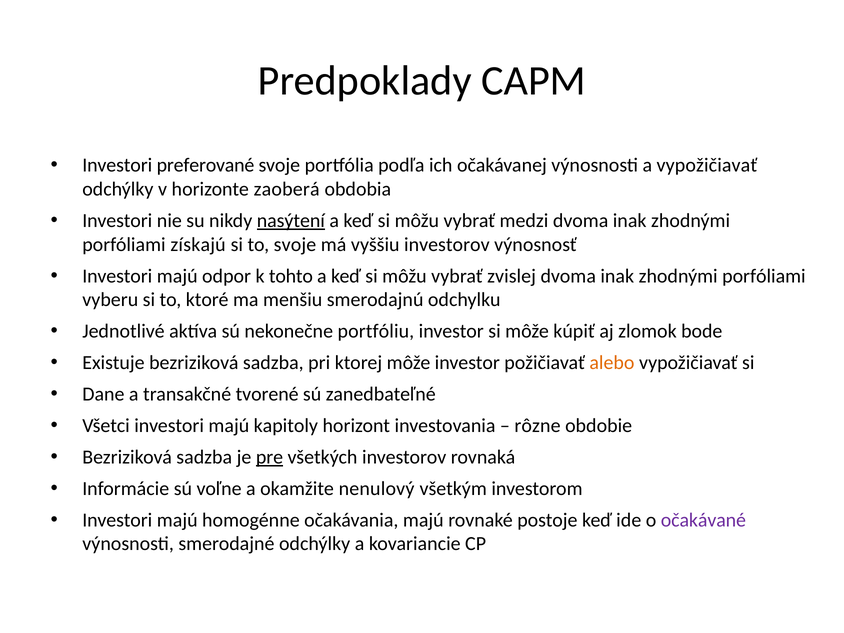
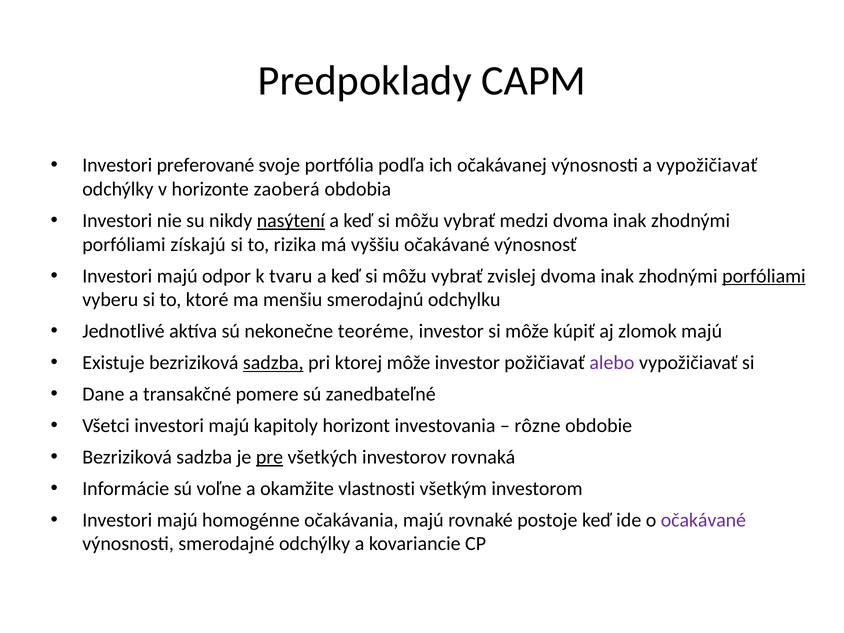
to svoje: svoje -> rizika
vyššiu investorov: investorov -> očakávané
tohto: tohto -> tvaru
porfóliami at (764, 276) underline: none -> present
portfóliu: portfóliu -> teoréme
zlomok bode: bode -> majú
sadzba at (273, 363) underline: none -> present
alebo colour: orange -> purple
tvorené: tvorené -> pomere
nenulový: nenulový -> vlastnosti
